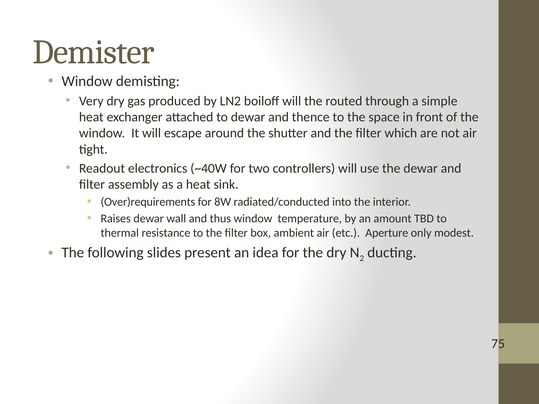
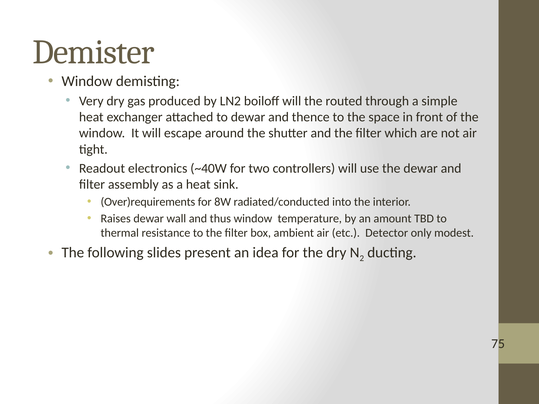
Aperture: Aperture -> Detector
